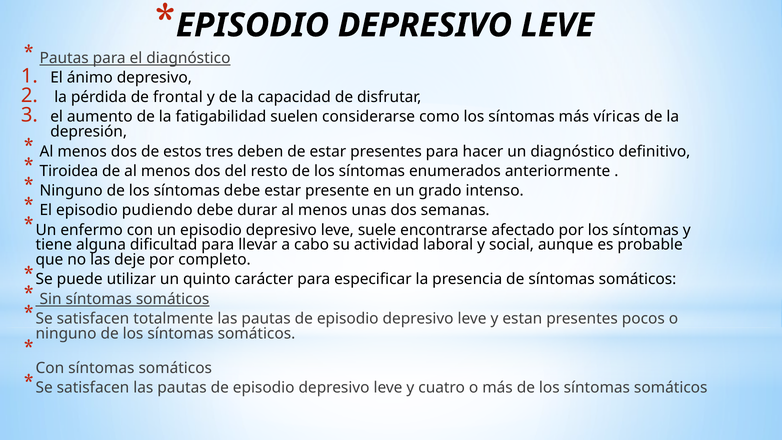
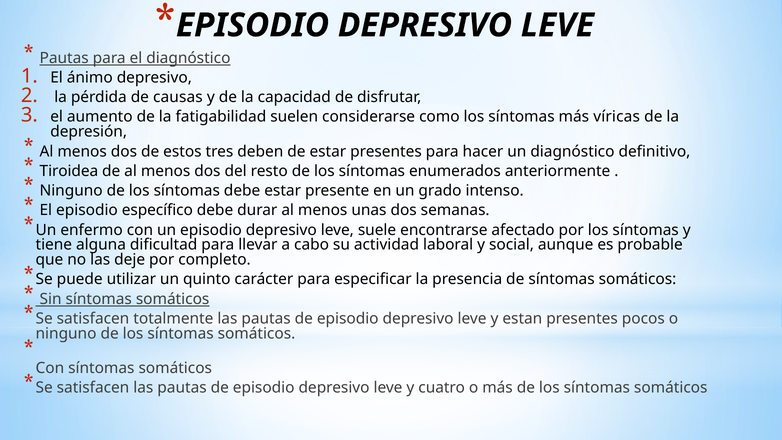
frontal: frontal -> causas
pudiendo: pudiendo -> específico
